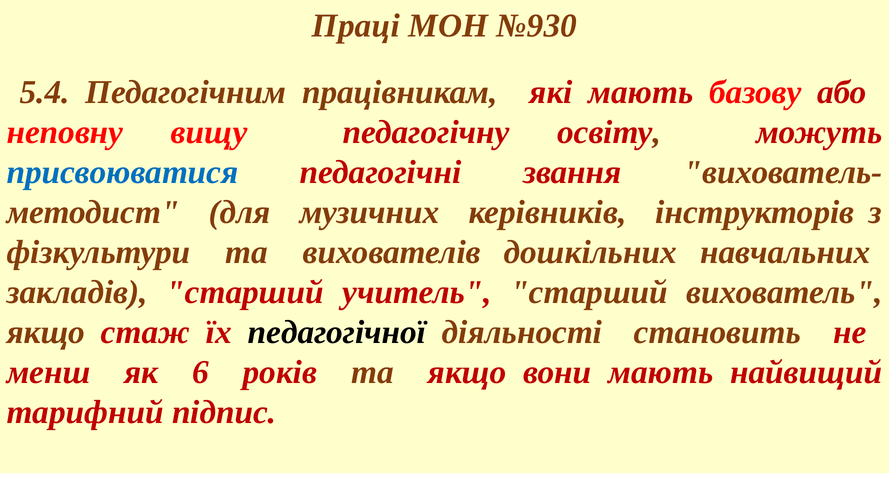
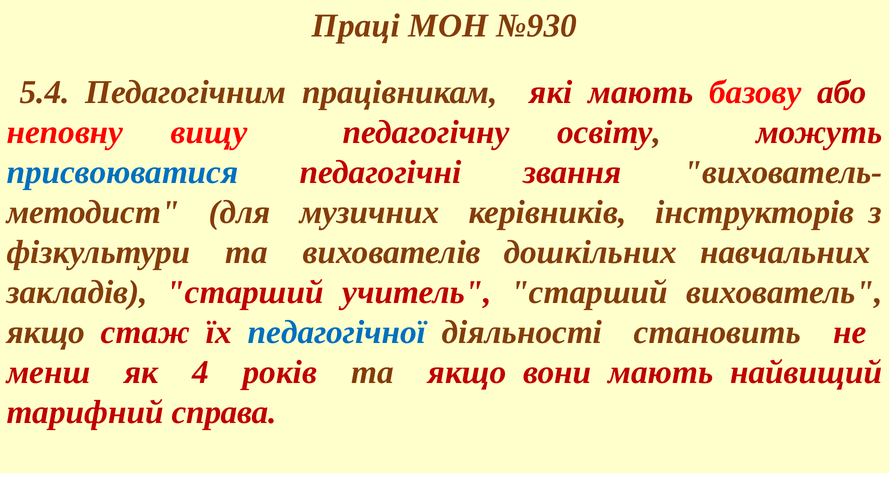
педагогічної colour: black -> blue
6: 6 -> 4
підпис: підпис -> справа
